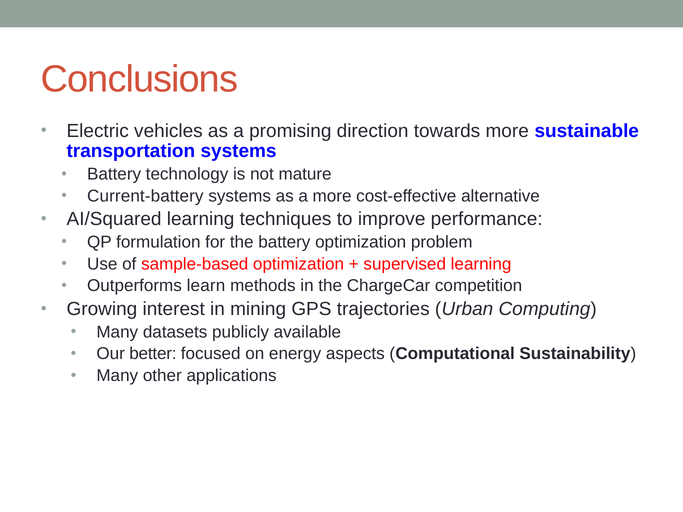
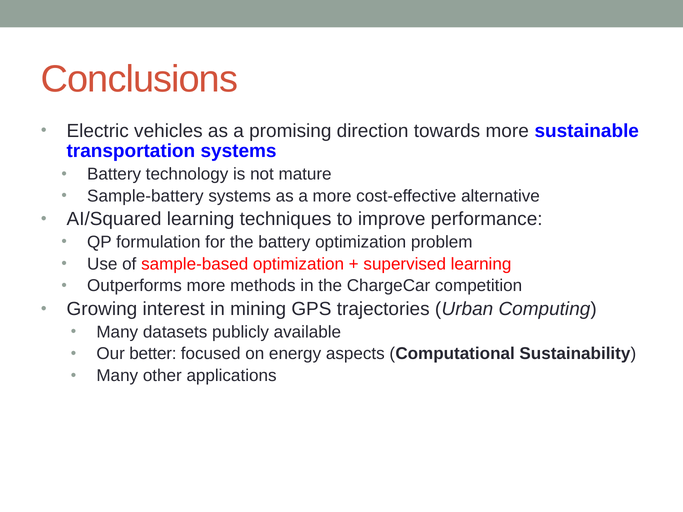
Current-battery: Current-battery -> Sample-battery
Outperforms learn: learn -> more
